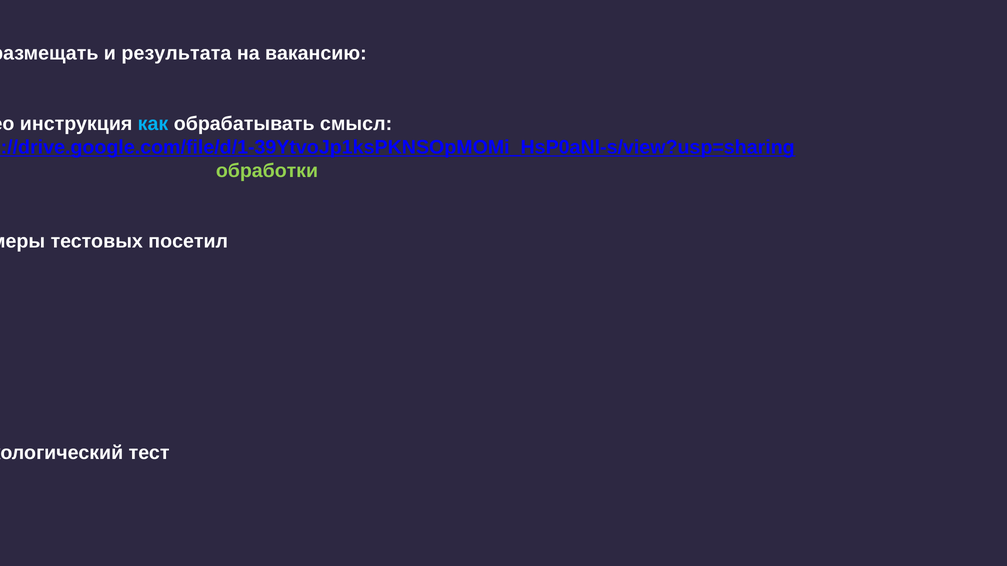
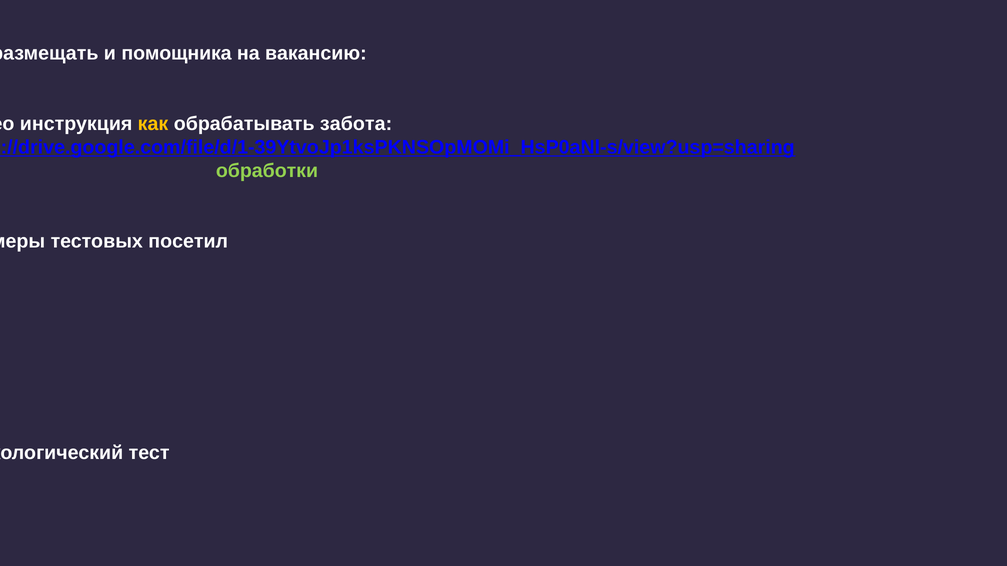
результата: результата -> помощника
как at (153, 124) colour: light blue -> yellow
смысл: смысл -> забота
